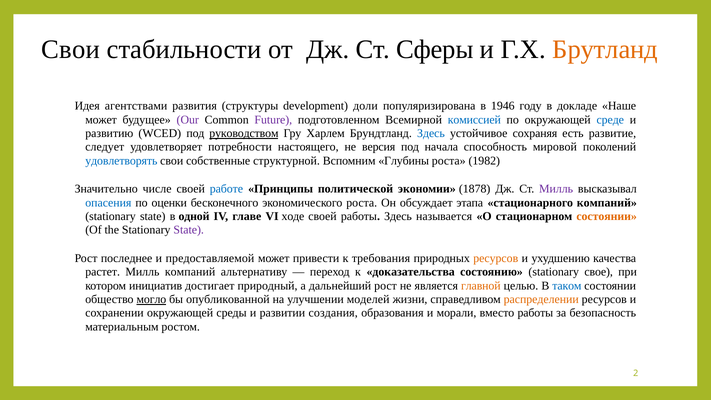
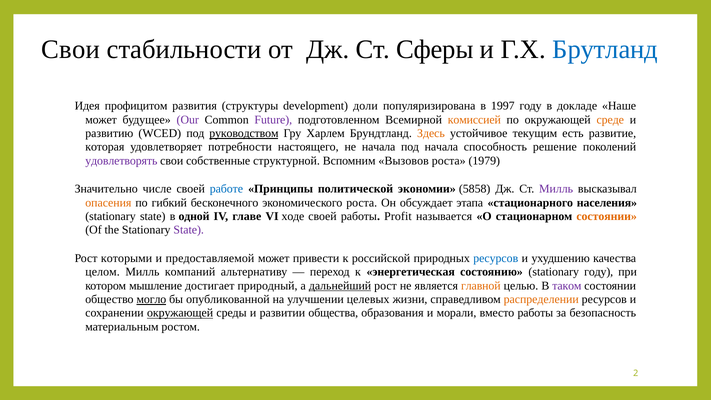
Брутланд colour: orange -> blue
агентствами: агентствами -> профицитом
1946: 1946 -> 1997
комиссией colour: blue -> orange
среде colour: blue -> orange
Здесь at (431, 133) colour: blue -> orange
сохраняя: сохраняя -> текущим
следует: следует -> которая
не версия: версия -> начала
мировой: мировой -> решение
удовлетворять colour: blue -> purple
Глубины: Глубины -> Вызовов
1982: 1982 -> 1979
1878: 1878 -> 5858
опасения colour: blue -> orange
оценки: оценки -> гибкий
стационарного компаний: компаний -> населения
работы Здесь: Здесь -> Profit
последнее: последнее -> которыми
требования: требования -> российской
ресурсов at (496, 258) colour: orange -> blue
растет: растет -> целом
доказательства: доказательства -> энергетическая
stationary свое: свое -> году
инициатив: инициатив -> мышление
дальнейший underline: none -> present
таком colour: blue -> purple
моделей: моделей -> целевых
окружающей at (180, 313) underline: none -> present
создания: создания -> общества
